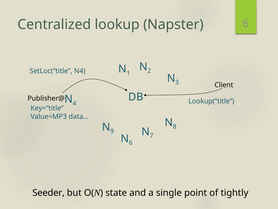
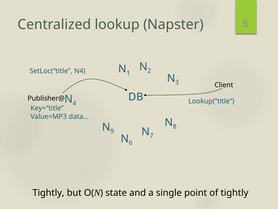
Seeder at (48, 192): Seeder -> Tightly
